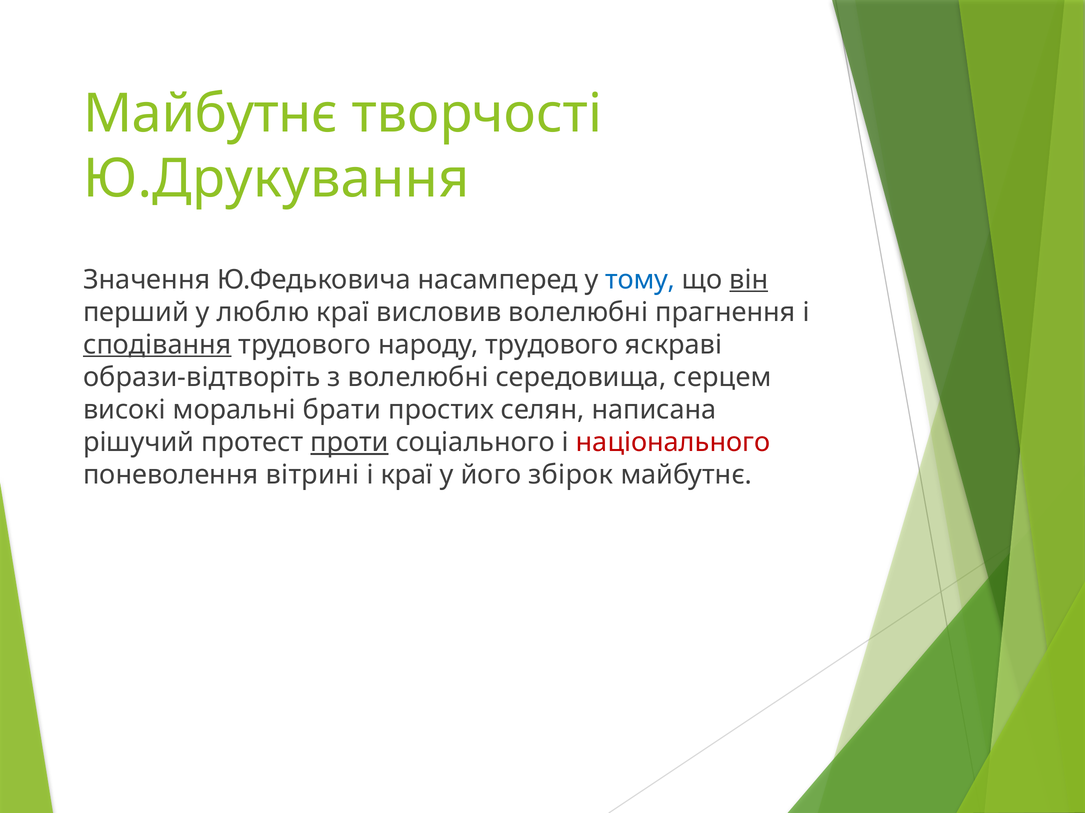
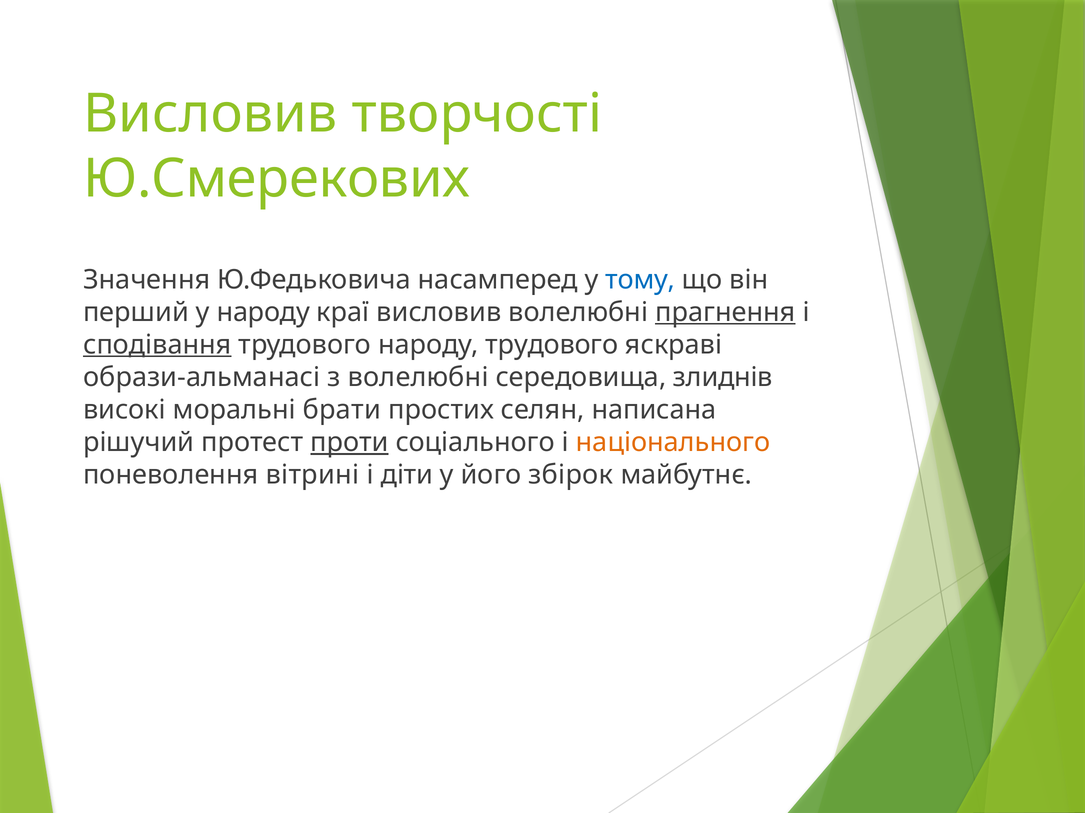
Майбутнє at (211, 114): Майбутнє -> Висловив
Ю.Друкування: Ю.Друкування -> Ю.Смерекових
він underline: present -> none
у люблю: люблю -> народу
прагнення underline: none -> present
образи-відтворіть: образи-відтворіть -> образи-альманасі
серцем: серцем -> злиднів
національного colour: red -> orange
і краї: краї -> діти
